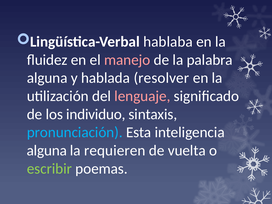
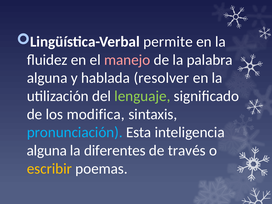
hablaba: hablaba -> permite
lenguaje colour: pink -> light green
individuo: individuo -> modifica
requieren: requieren -> diferentes
vuelta: vuelta -> través
escribir colour: light green -> yellow
